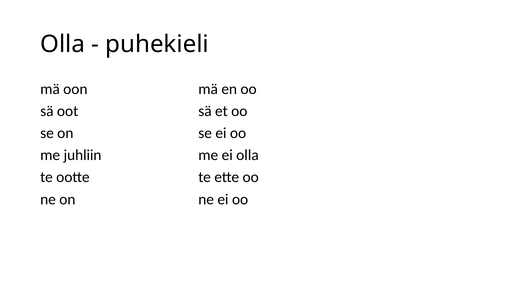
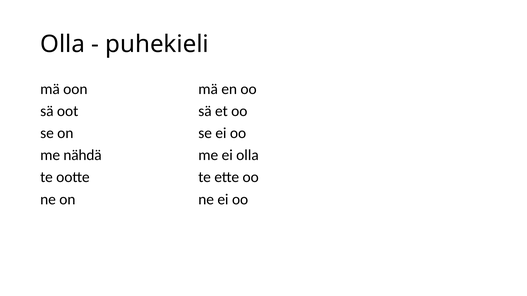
juhliin: juhliin -> nähdä
